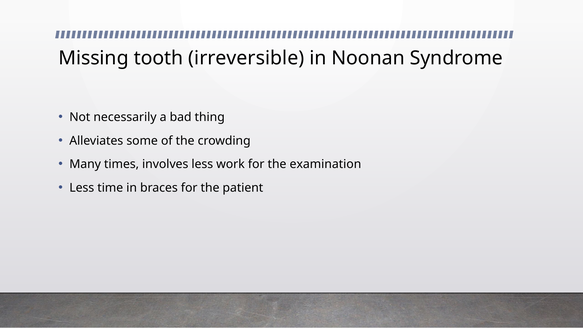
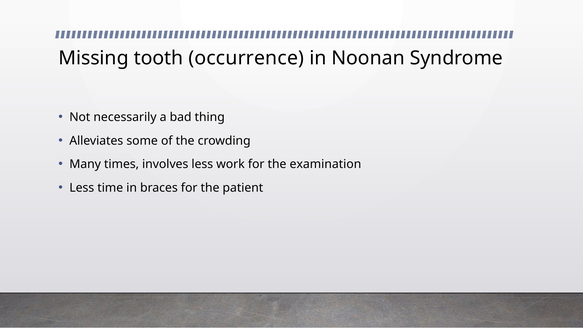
irreversible: irreversible -> occurrence
